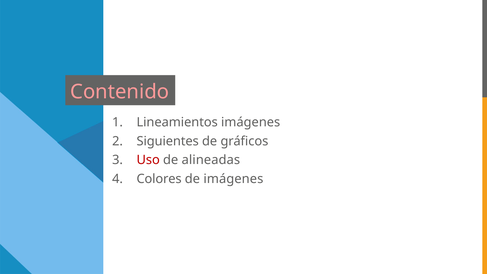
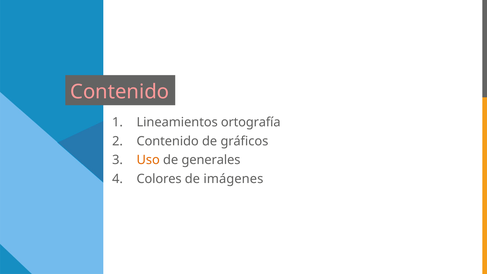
Lineamientos imágenes: imágenes -> ortografía
Siguientes at (168, 141): Siguientes -> Contenido
Uso colour: red -> orange
alineadas: alineadas -> generales
